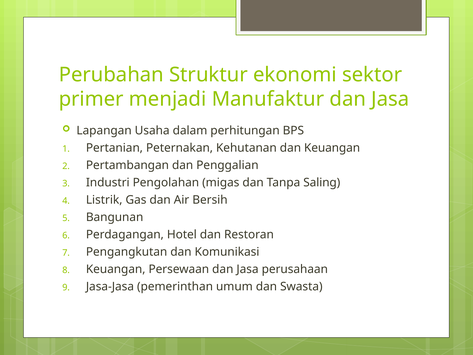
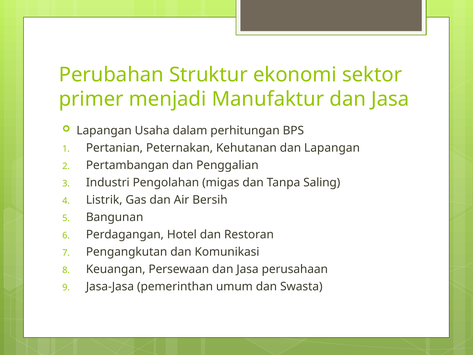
dan Keuangan: Keuangan -> Lapangan
